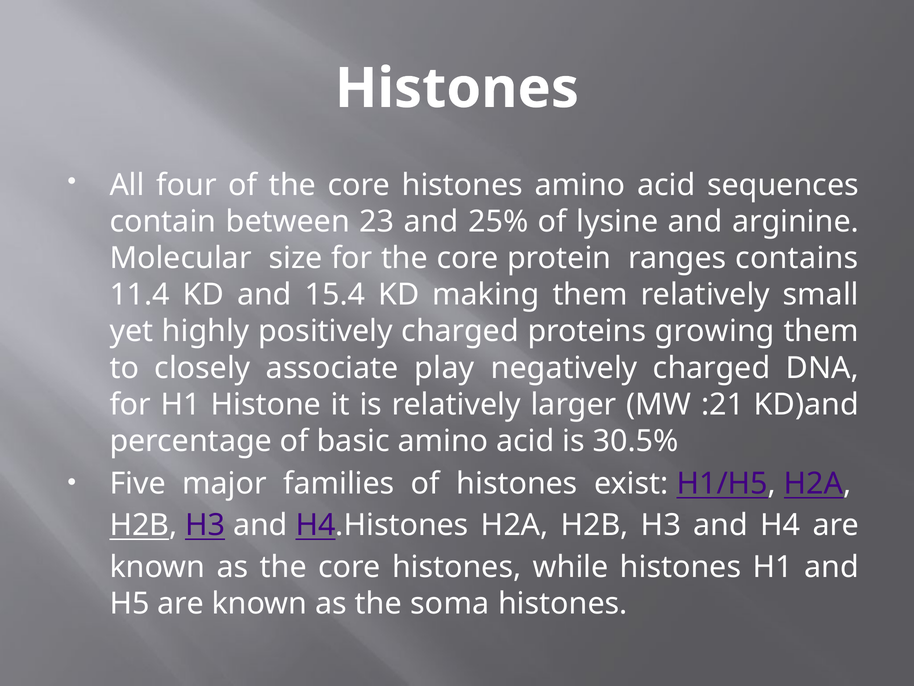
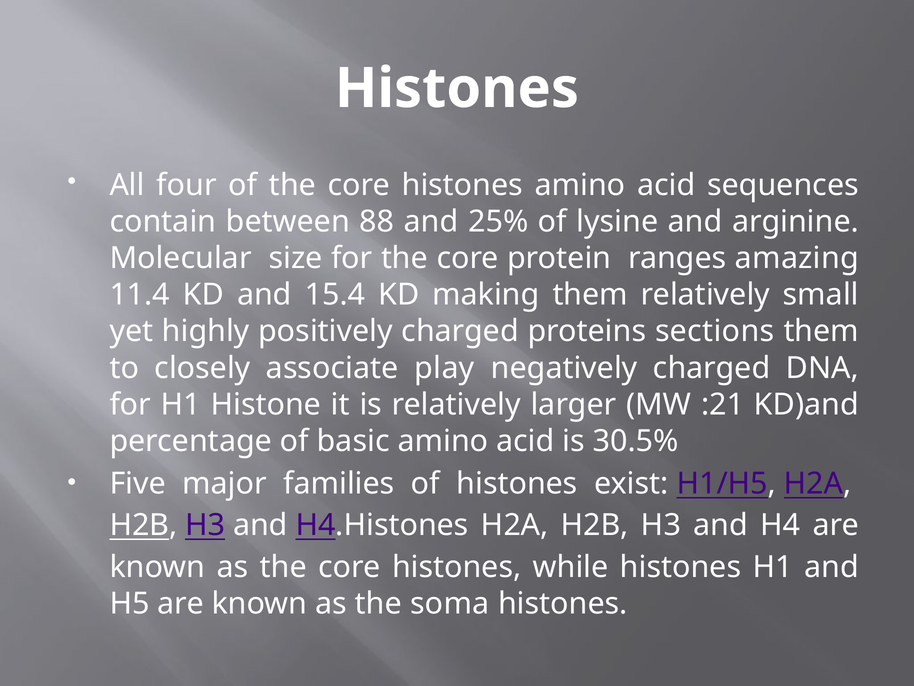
23: 23 -> 88
contains: contains -> amazing
growing: growing -> sections
